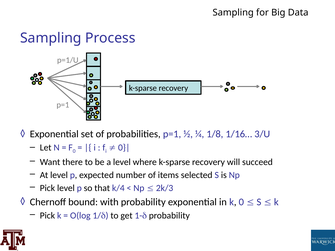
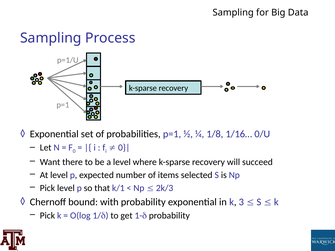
3/U: 3/U -> 0/U
k/4: k/4 -> k/1
k 0: 0 -> 3
